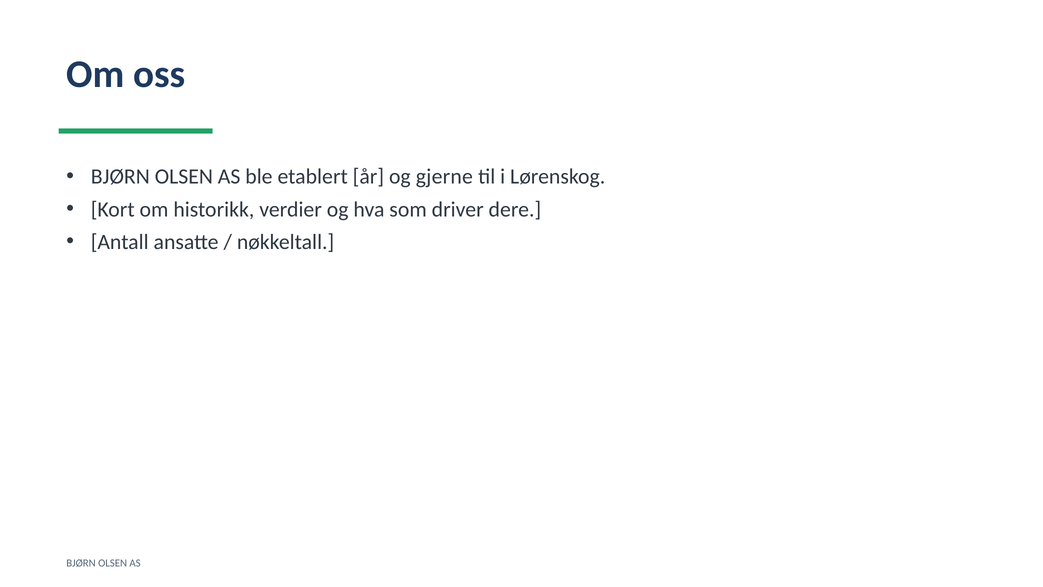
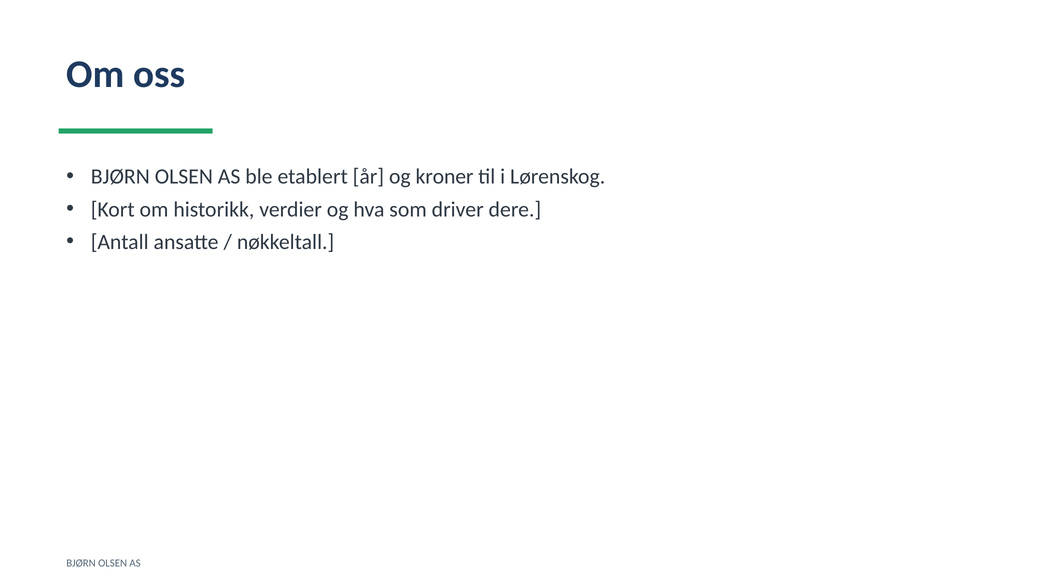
gjerne: gjerne -> kroner
